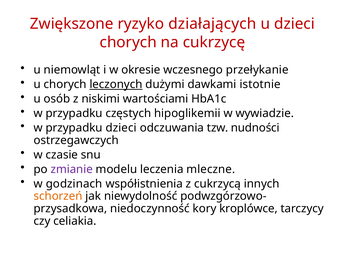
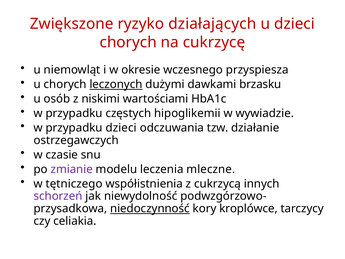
przełykanie: przełykanie -> przyspiesza
istotnie: istotnie -> brzasku
nudności: nudności -> działanie
godzinach: godzinach -> tętniczego
schorzeń colour: orange -> purple
niedoczynność underline: none -> present
